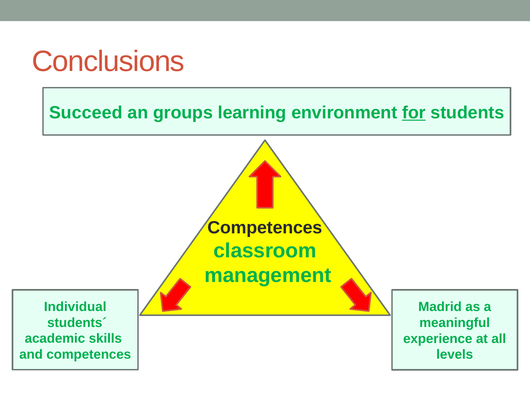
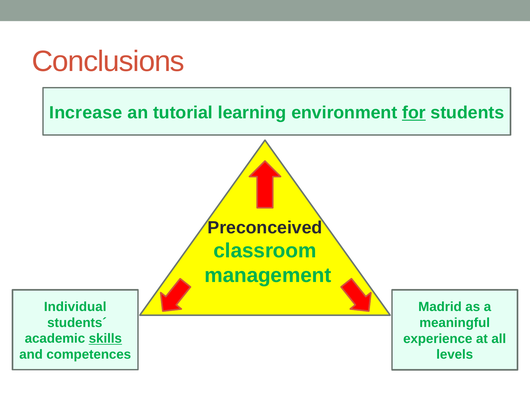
Succeed: Succeed -> Increase
groups: groups -> tutorial
Competences at (265, 228): Competences -> Preconceived
skills underline: none -> present
